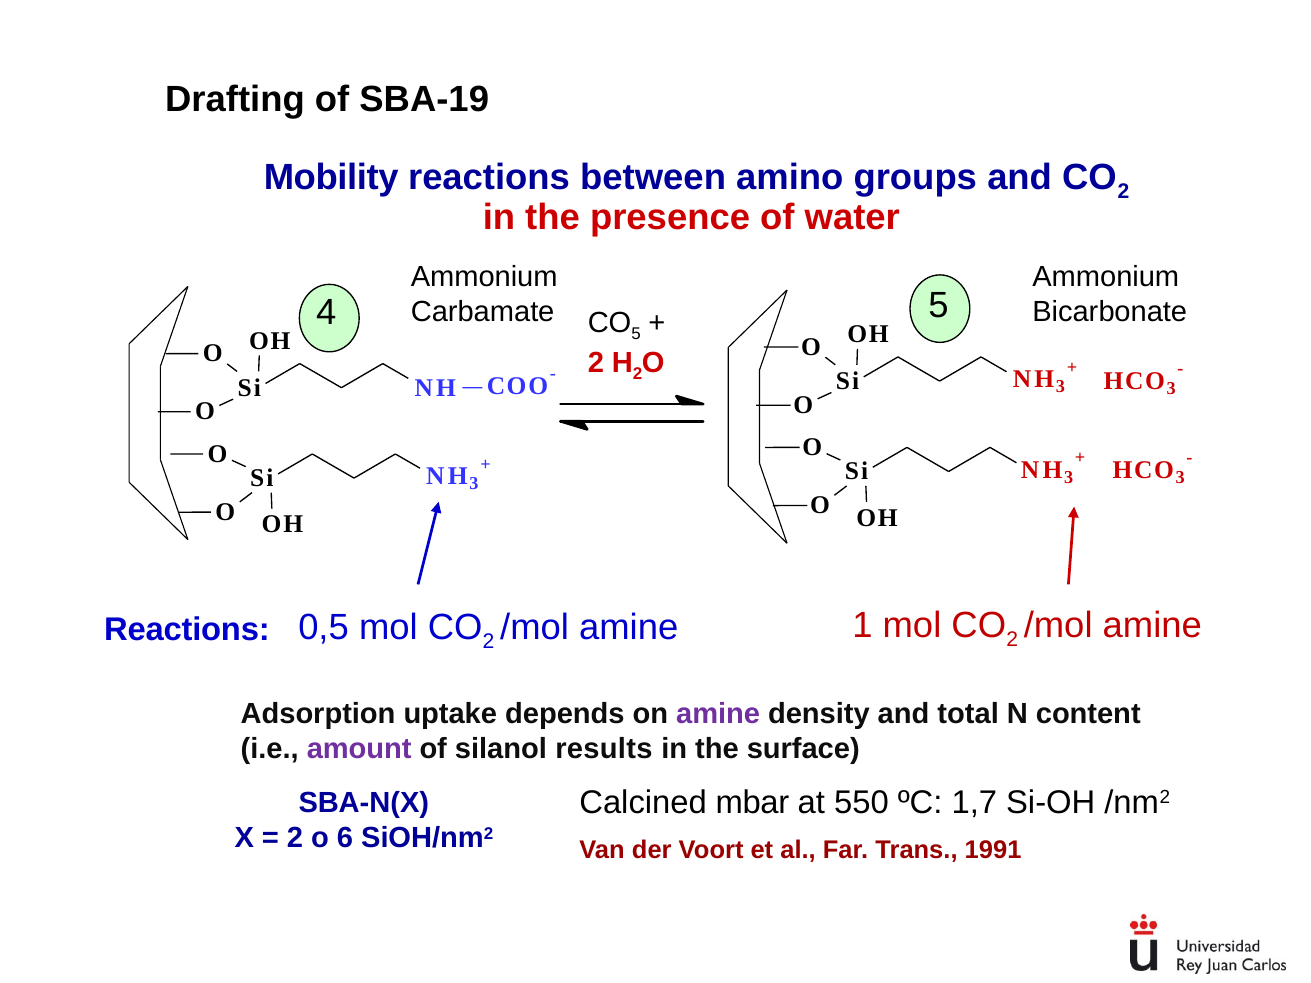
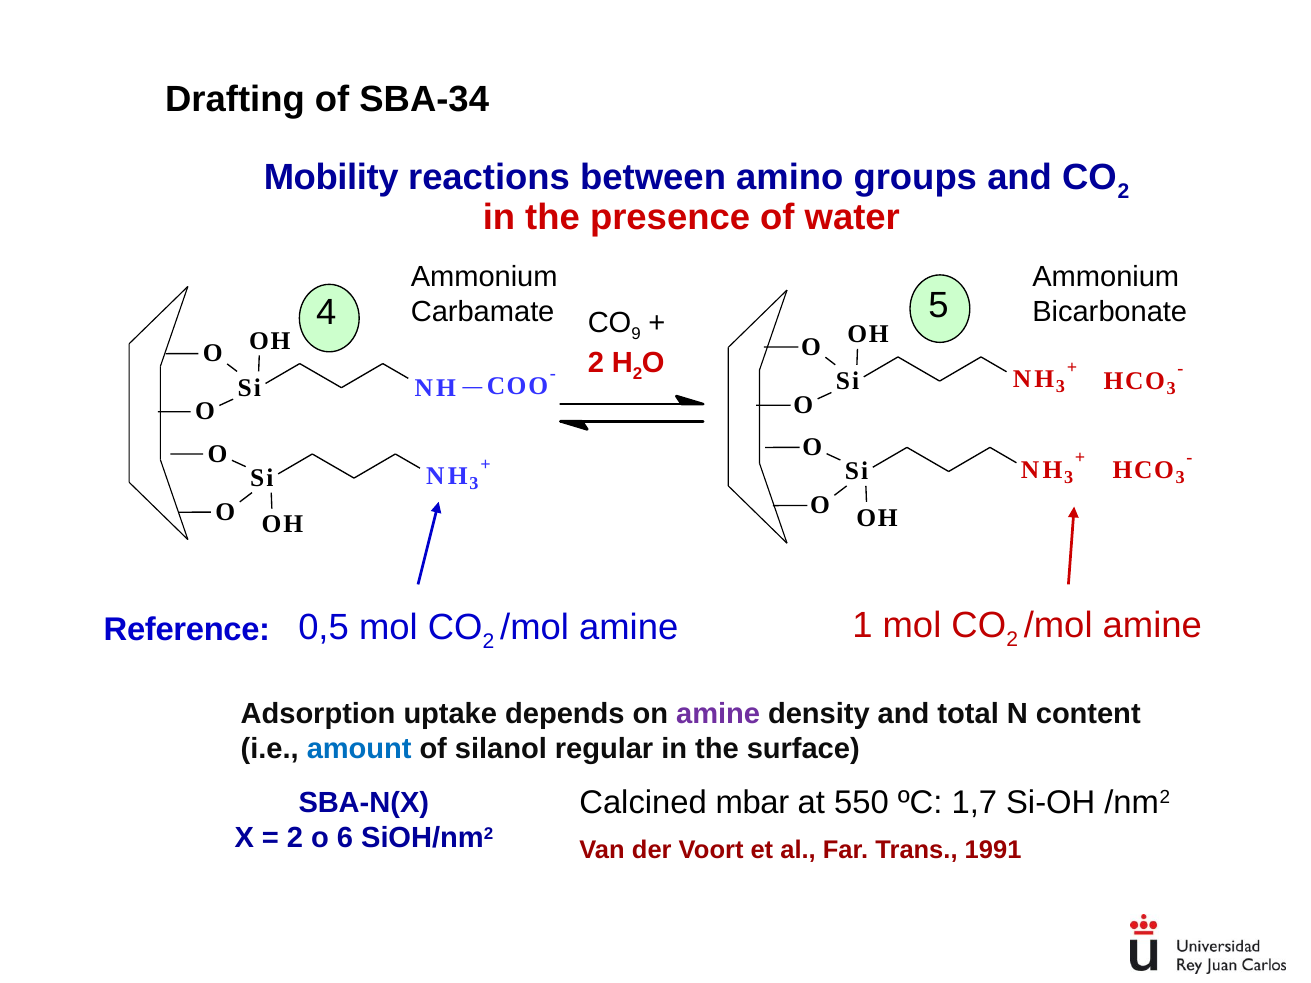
SBA-19: SBA-19 -> SBA-34
5 at (636, 334): 5 -> 9
Reactions at (187, 629): Reactions -> Reference
amount colour: purple -> blue
results: results -> regular
